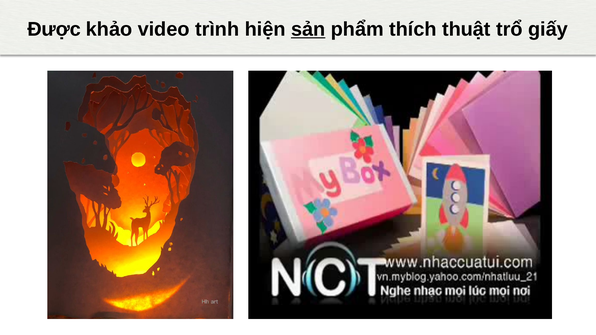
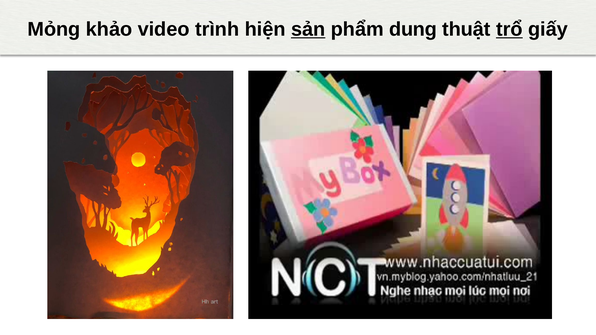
Được: Được -> Mỏng
thích: thích -> dung
trổ underline: none -> present
